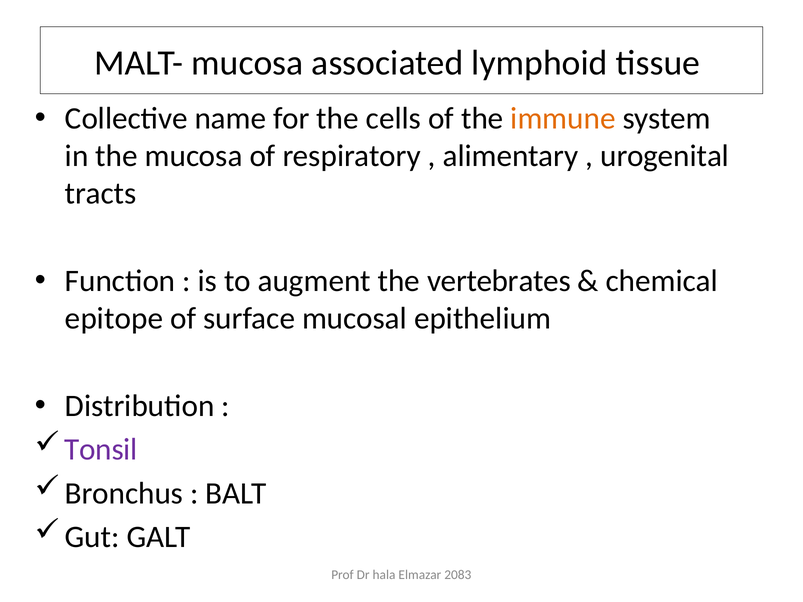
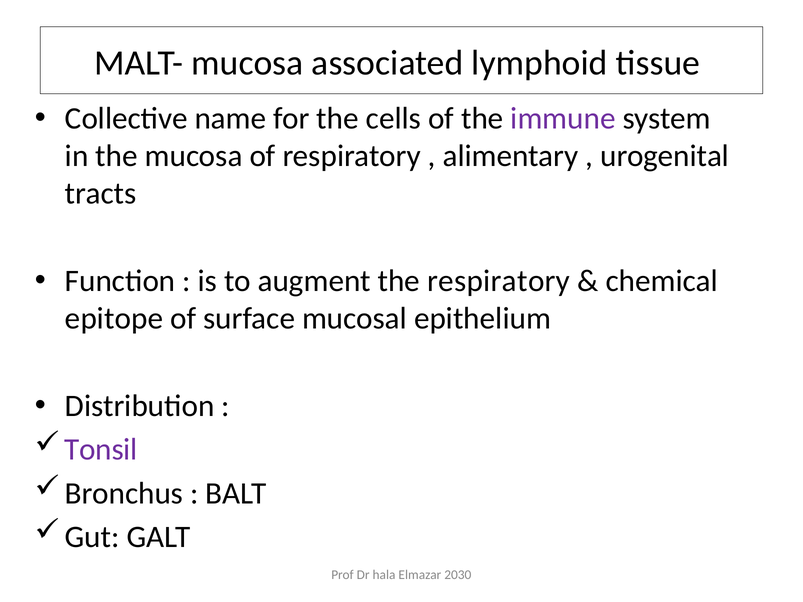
immune colour: orange -> purple
the vertebrates: vertebrates -> respiratory
2083: 2083 -> 2030
